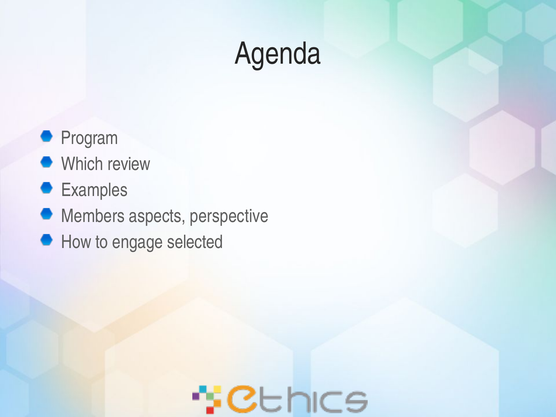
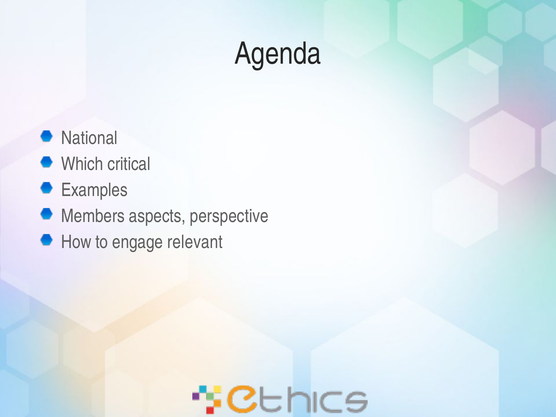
Program: Program -> National
review: review -> critical
selected: selected -> relevant
